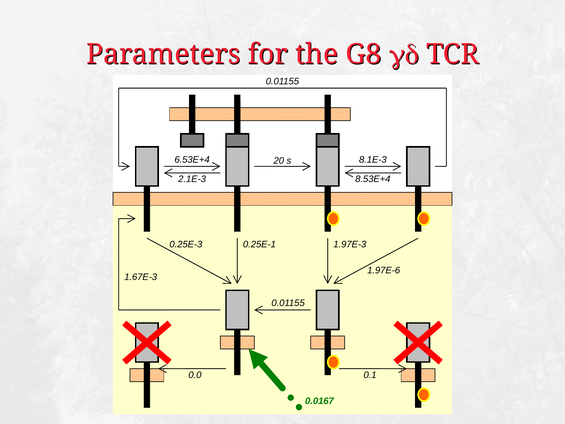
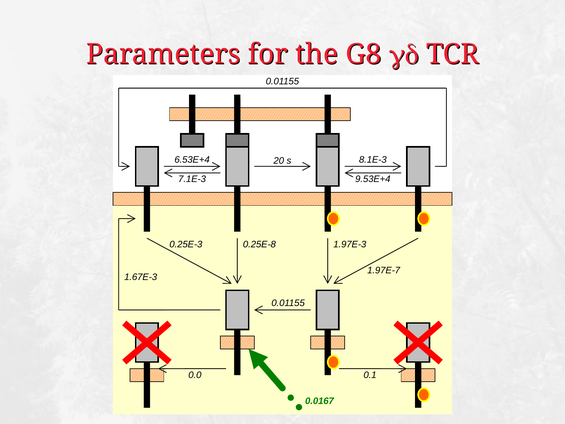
2.1E-3: 2.1E-3 -> 7.1E-3
8.53E+4: 8.53E+4 -> 9.53E+4
0.25E-1: 0.25E-1 -> 0.25E-8
1.97E-6: 1.97E-6 -> 1.97E-7
